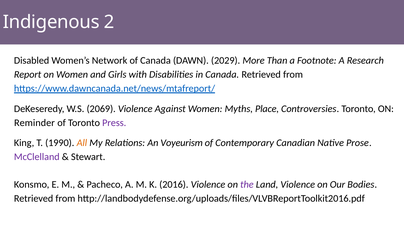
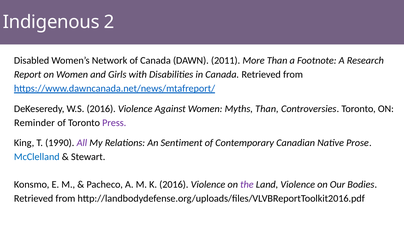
2029: 2029 -> 2011
W.S 2069: 2069 -> 2016
Myths Place: Place -> Than
All colour: orange -> purple
Voyeurism: Voyeurism -> Sentiment
McClelland colour: purple -> blue
